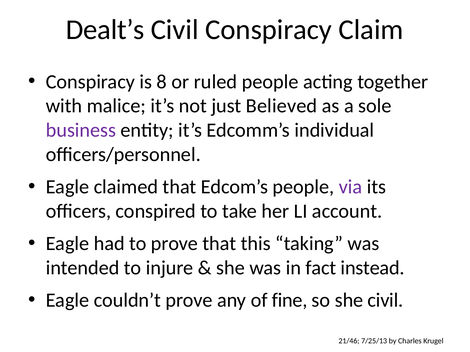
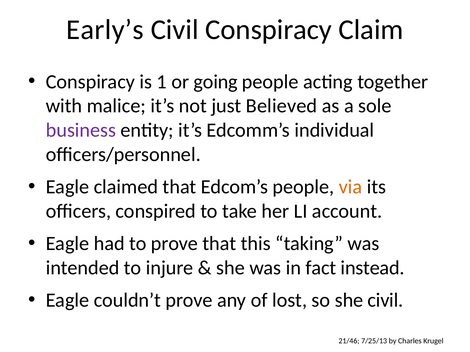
Dealt’s: Dealt’s -> Early’s
8: 8 -> 1
ruled: ruled -> going
via colour: purple -> orange
fine: fine -> lost
